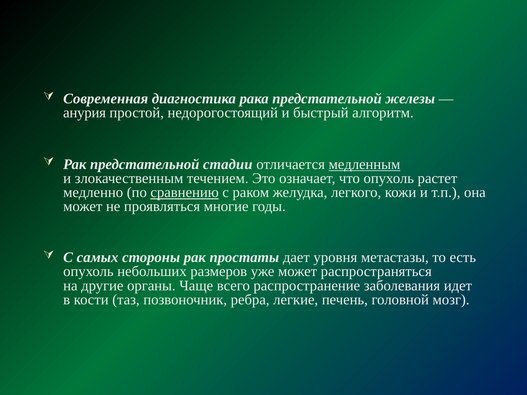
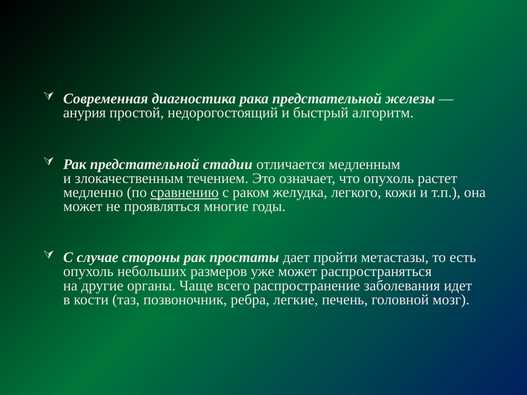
медленным underline: present -> none
самых: самых -> случае
уровня: уровня -> пройти
